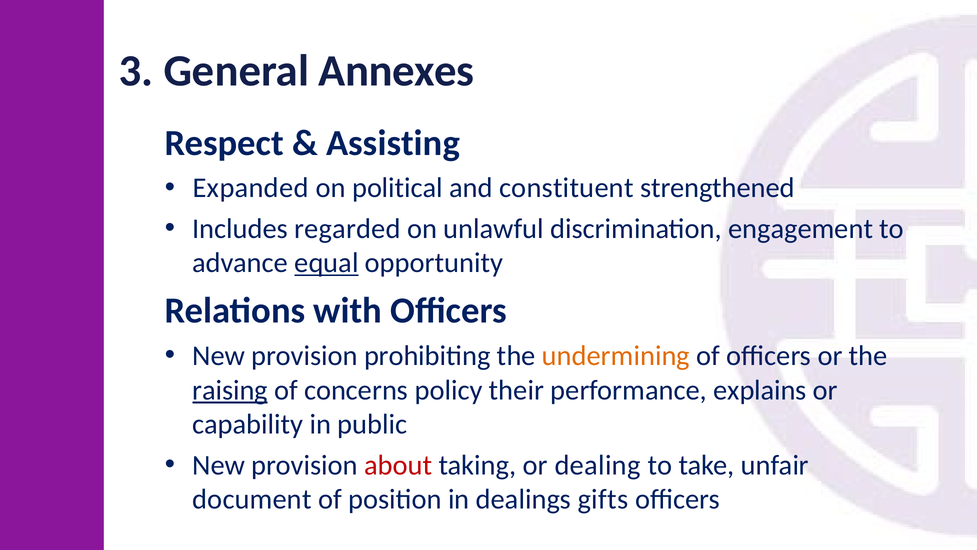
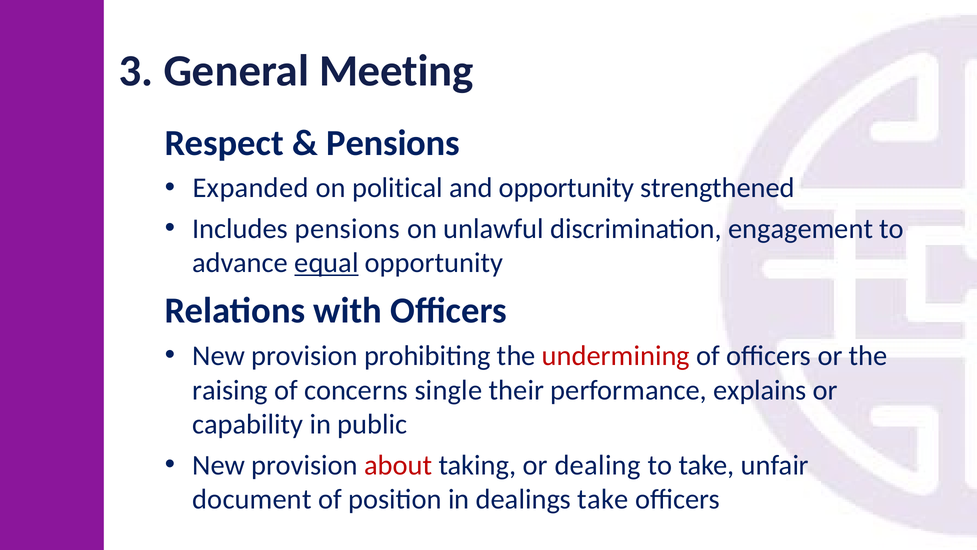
Annexes: Annexes -> Meeting
Assisting at (393, 143): Assisting -> Pensions
and constituent: constituent -> opportunity
Includes regarded: regarded -> pensions
undermining colour: orange -> red
raising underline: present -> none
policy: policy -> single
dealings gifts: gifts -> take
